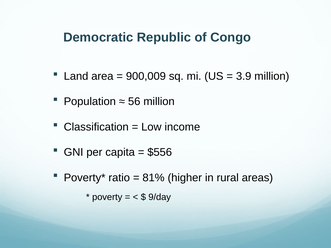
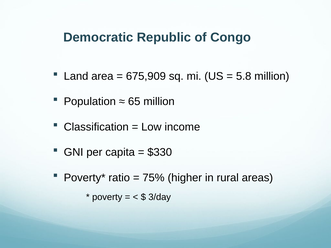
900,009: 900,009 -> 675,909
3.9: 3.9 -> 5.8
56: 56 -> 65
$556: $556 -> $330
81%: 81% -> 75%
9/day: 9/day -> 3/day
